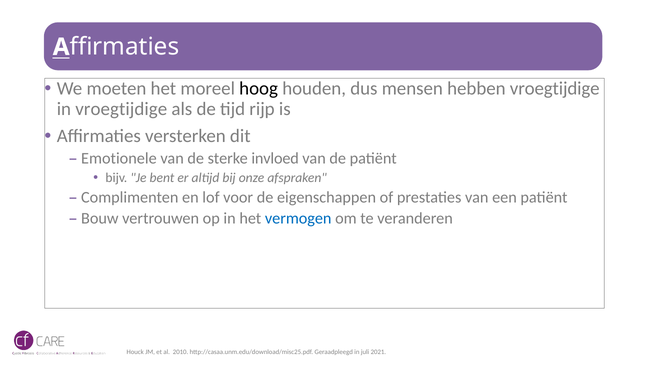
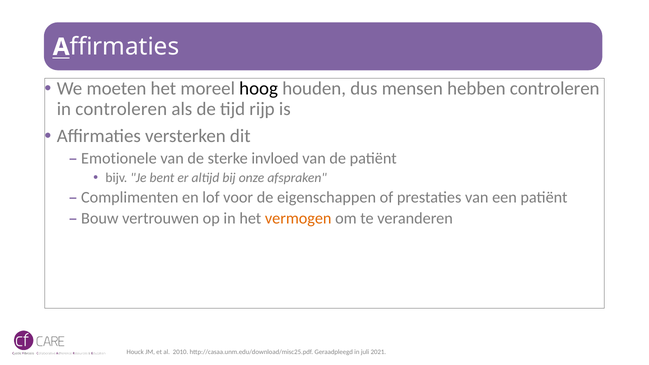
hebben vroegtijdige: vroegtijdige -> controleren
in vroegtijdige: vroegtijdige -> controleren
vermogen colour: blue -> orange
